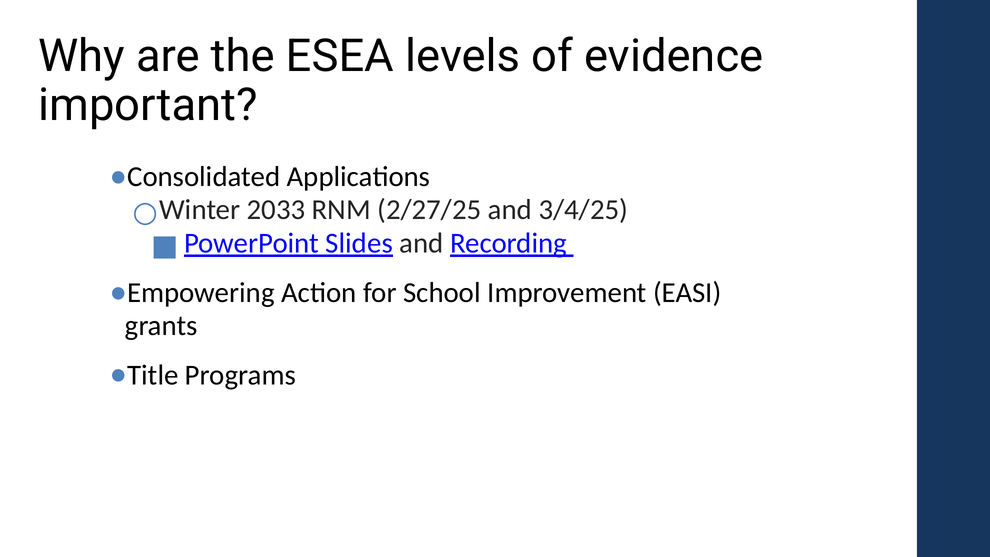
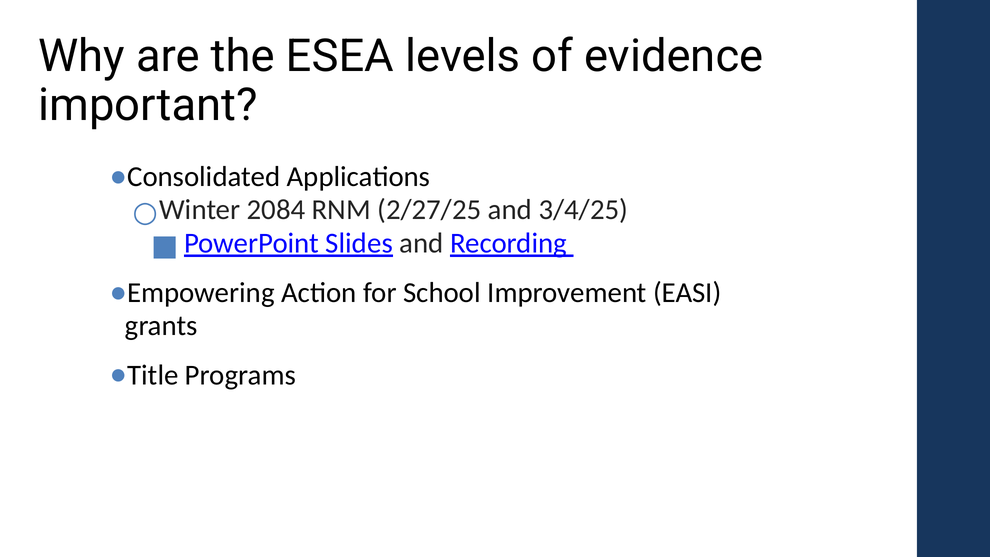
2033: 2033 -> 2084
